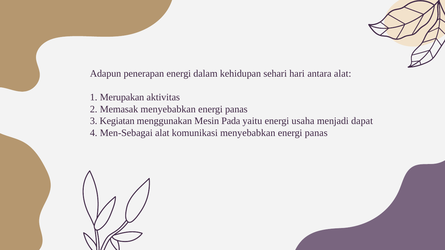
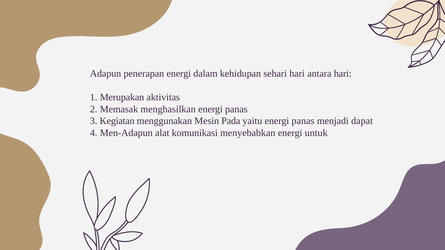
antara alat: alat -> hari
Memasak menyebabkan: menyebabkan -> menghasilkan
yaitu energi usaha: usaha -> panas
Men-Sebagai: Men-Sebagai -> Men-Adapun
panas at (316, 133): panas -> untuk
